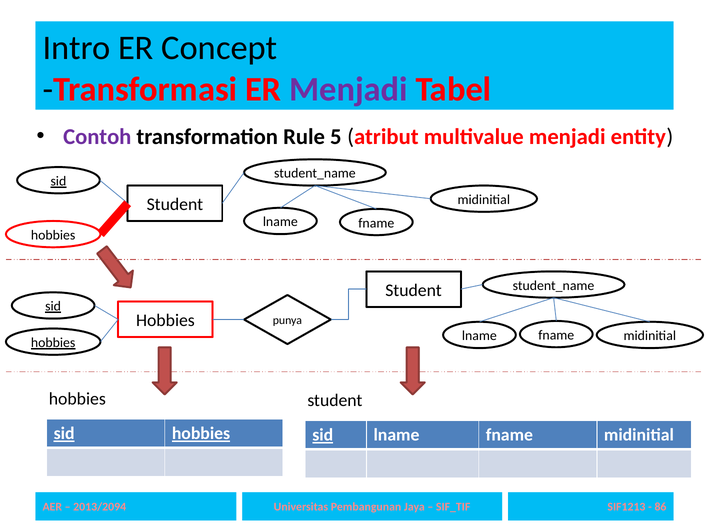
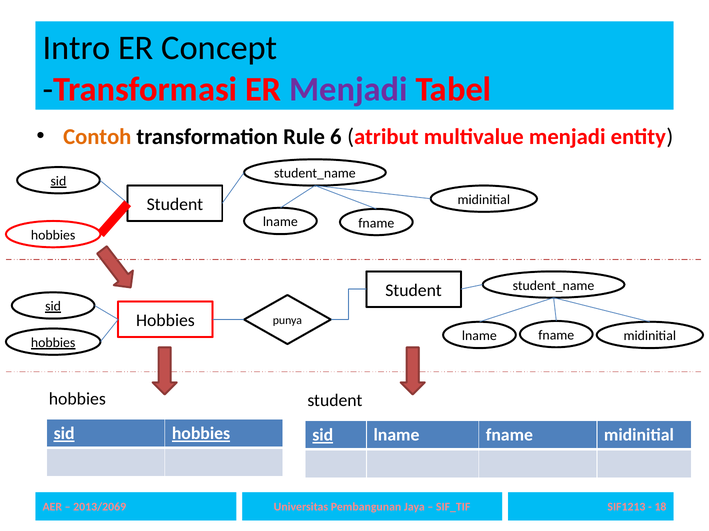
Contoh colour: purple -> orange
5: 5 -> 6
2013/2094: 2013/2094 -> 2013/2069
86: 86 -> 18
